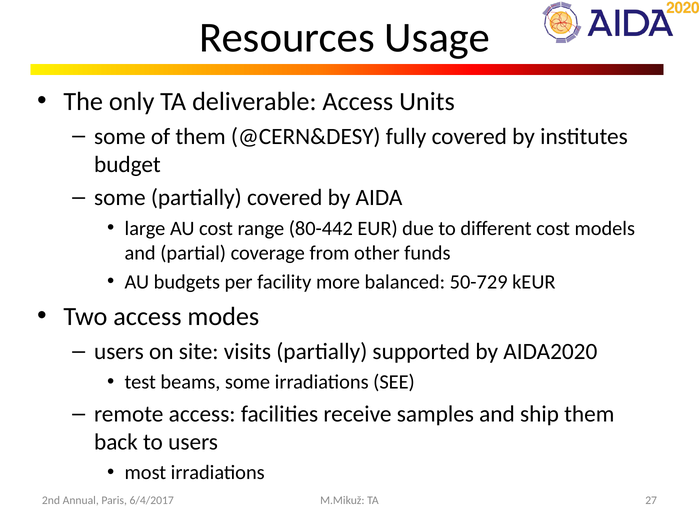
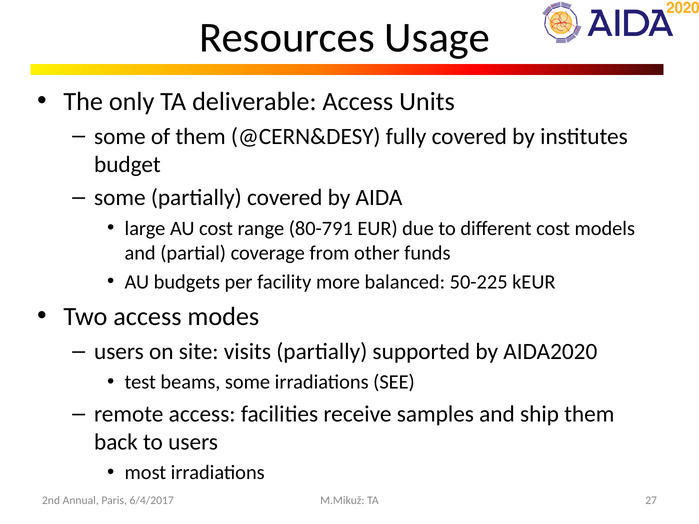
80-442: 80-442 -> 80-791
50-729: 50-729 -> 50-225
